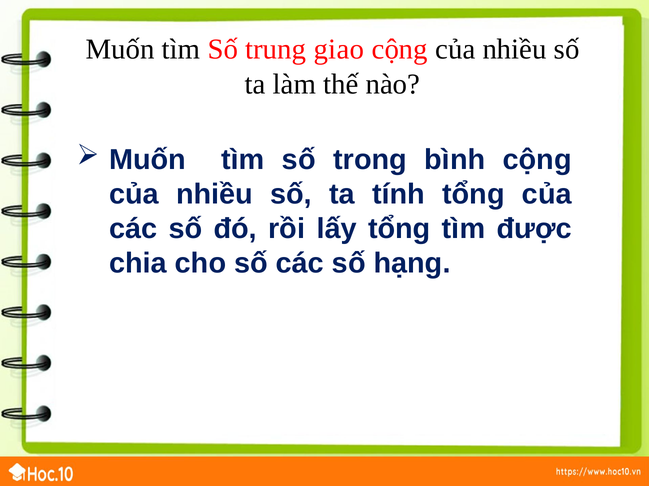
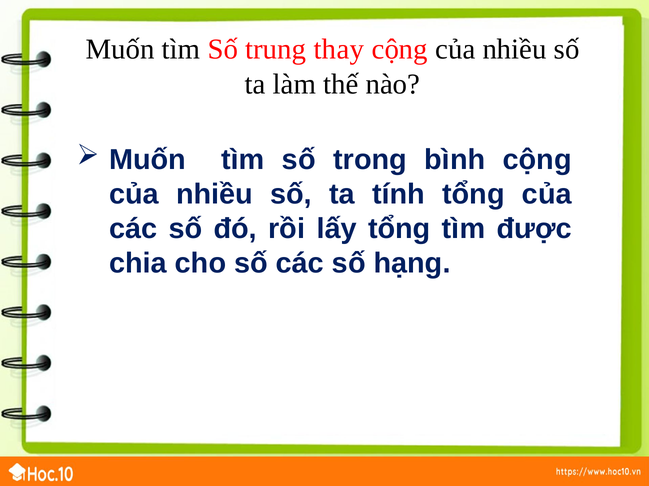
giao: giao -> thay
